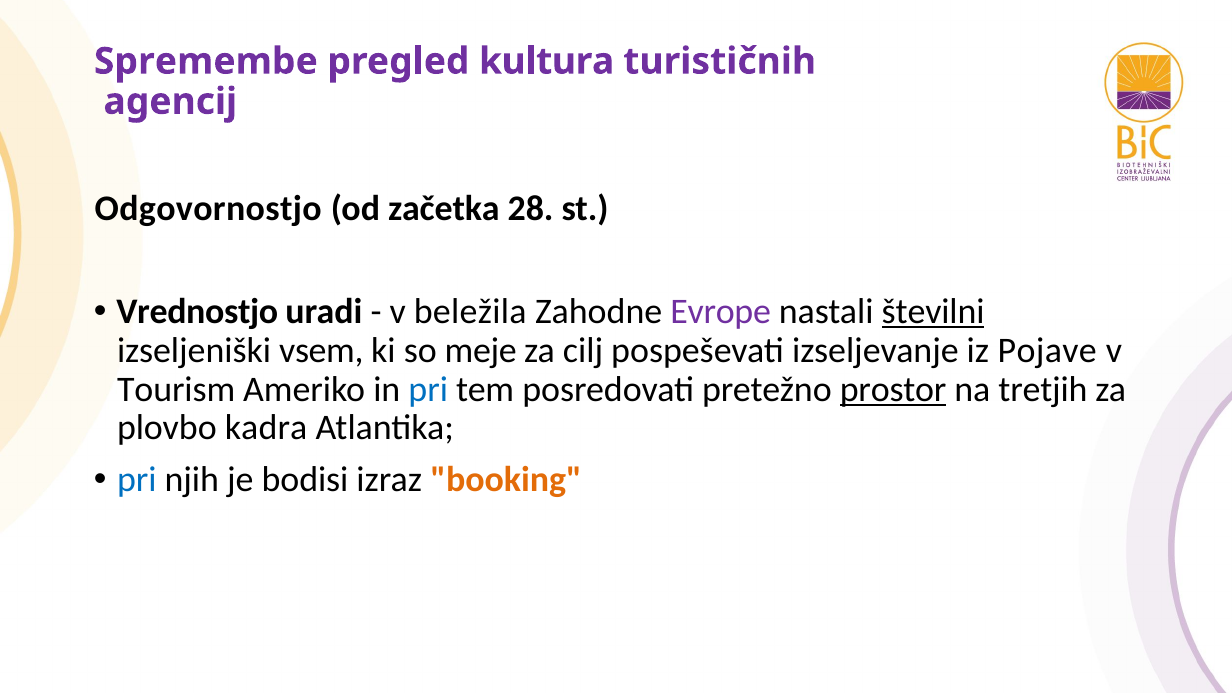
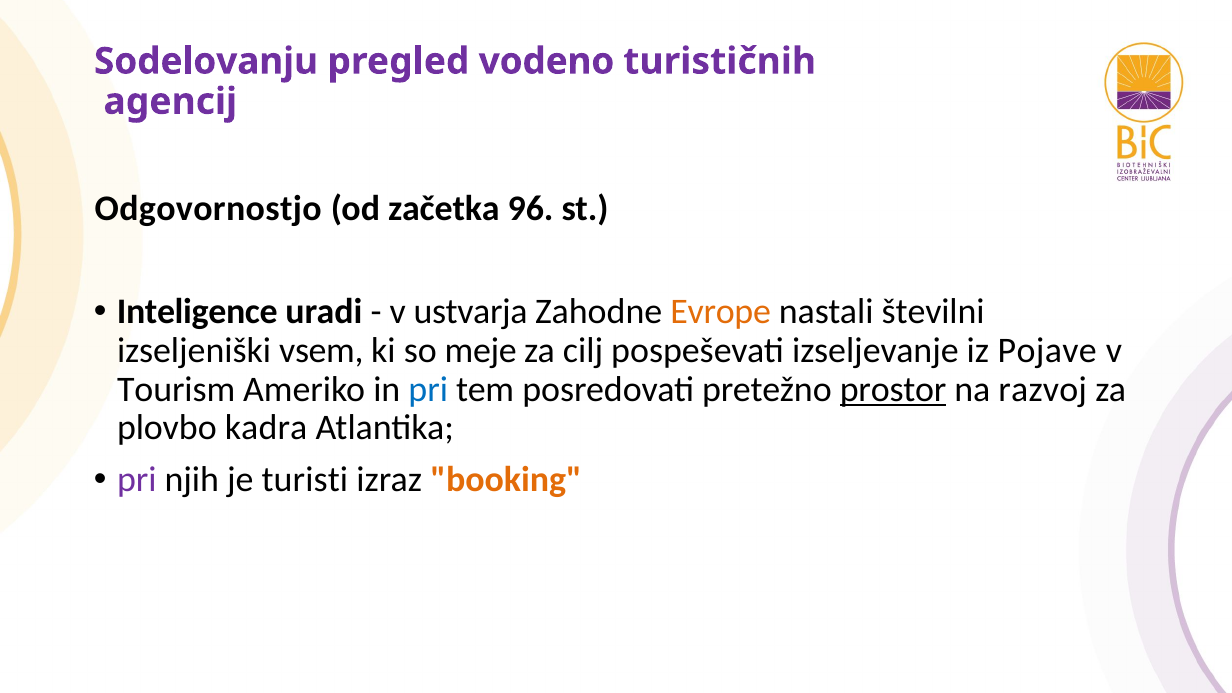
Spremembe: Spremembe -> Sodelovanju
kultura: kultura -> vodeno
28: 28 -> 96
Vrednostjo: Vrednostjo -> Inteligence
beležila: beležila -> ustvarja
Evrope colour: purple -> orange
številni underline: present -> none
tretjih: tretjih -> razvoj
pri at (137, 480) colour: blue -> purple
bodisi: bodisi -> turisti
